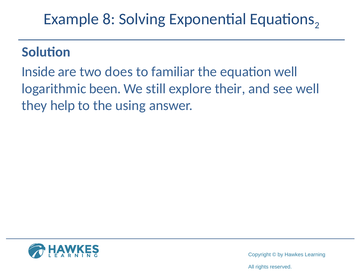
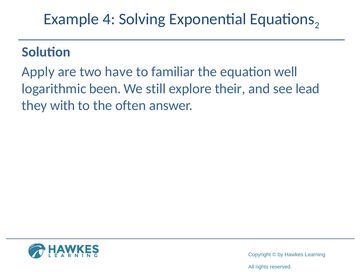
8: 8 -> 4
Inside: Inside -> Apply
does: does -> have
see well: well -> lead
help: help -> with
using: using -> often
